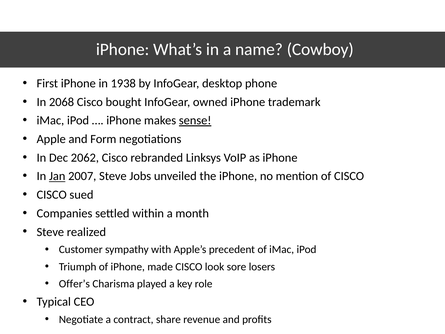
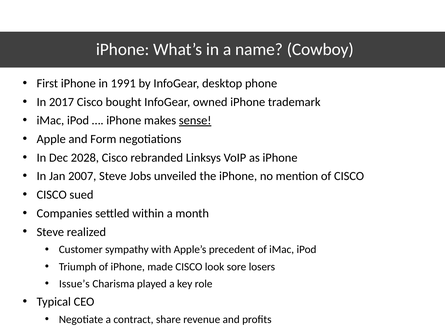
1938: 1938 -> 1991
2068: 2068 -> 2017
2062: 2062 -> 2028
Jan underline: present -> none
Offer’s: Offer’s -> Issue’s
